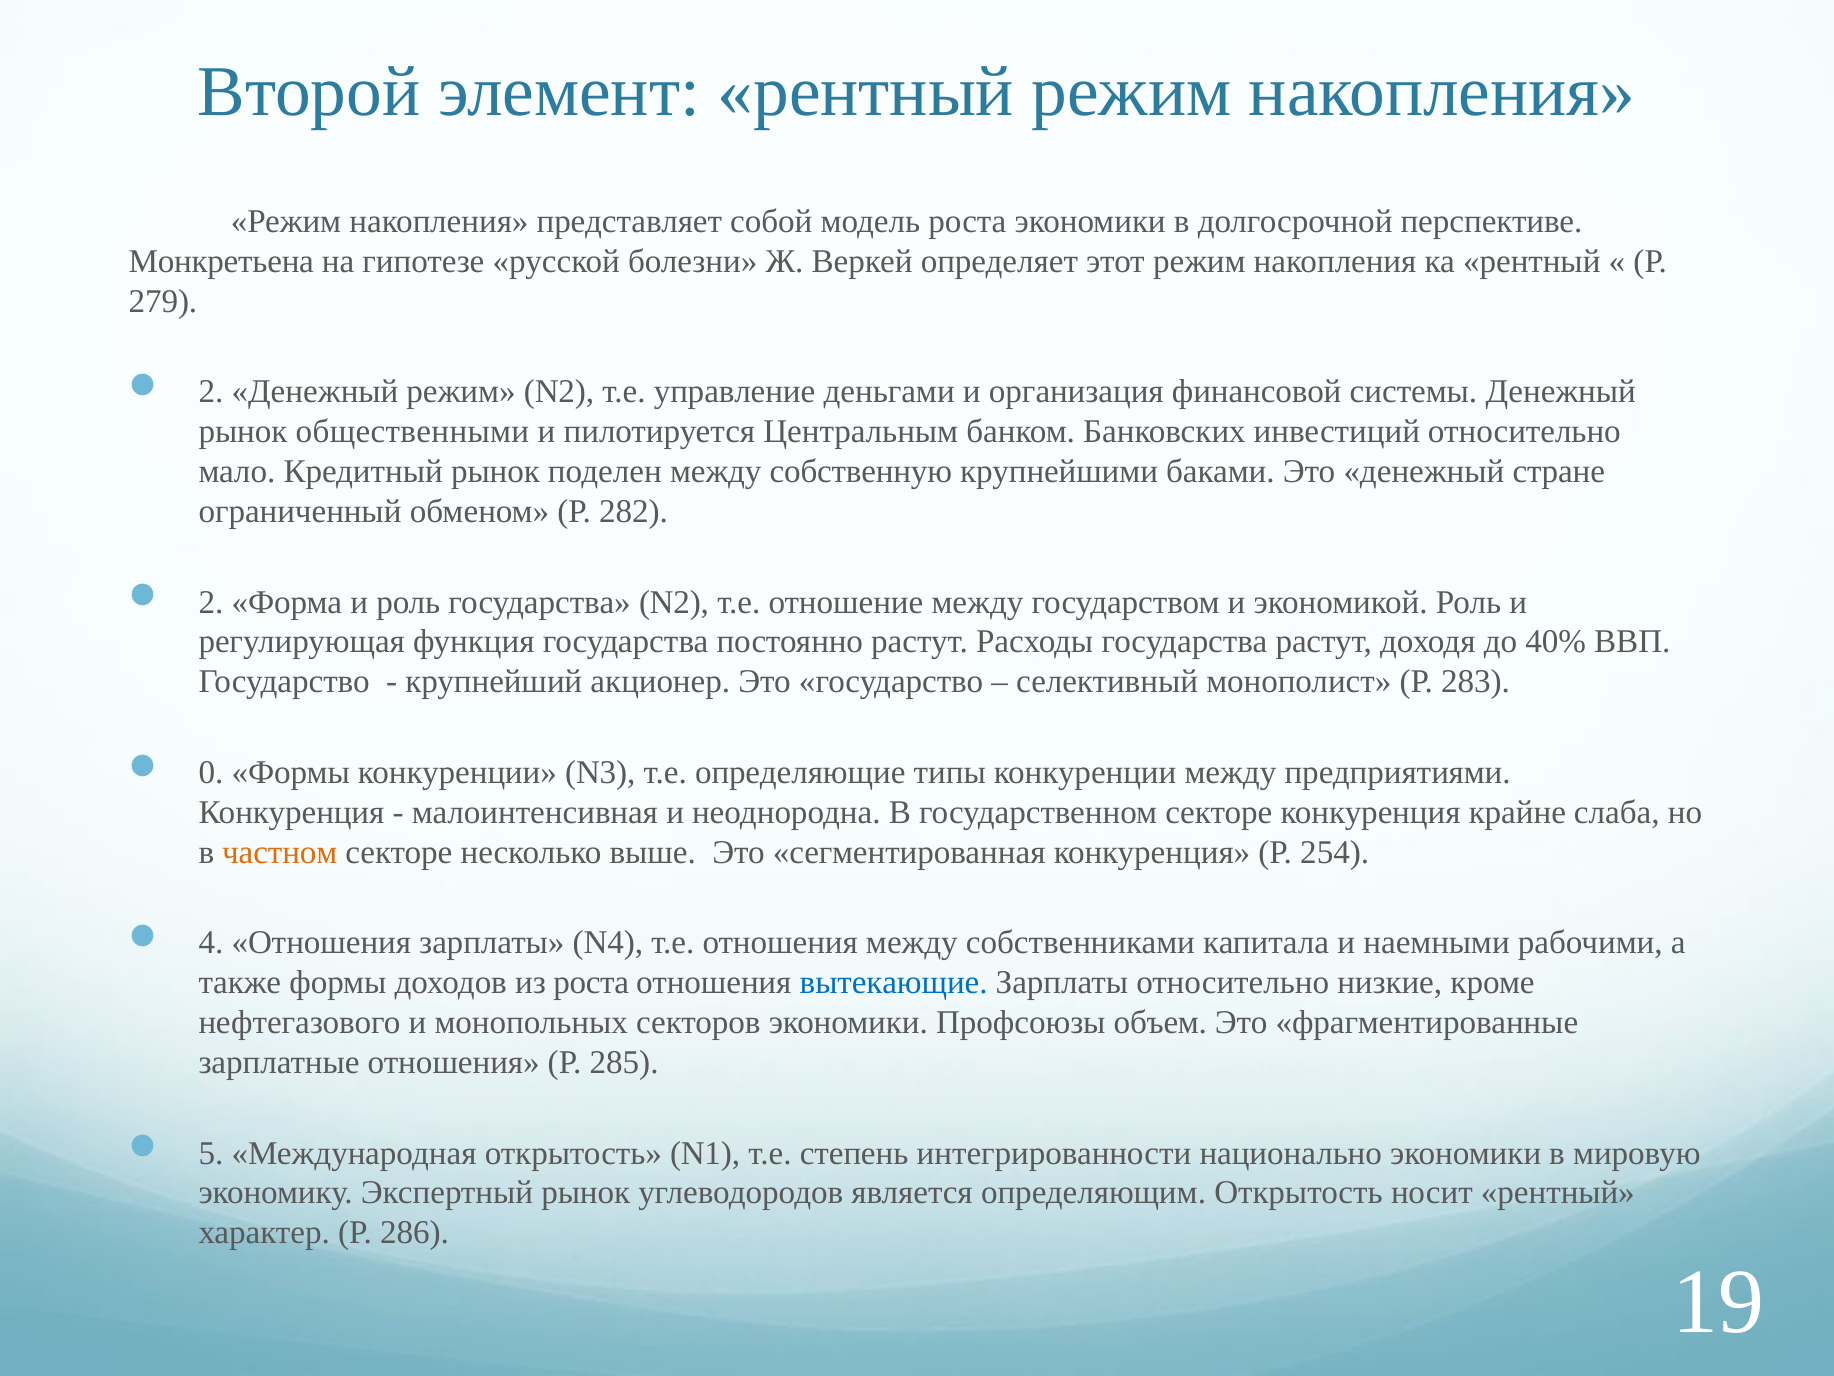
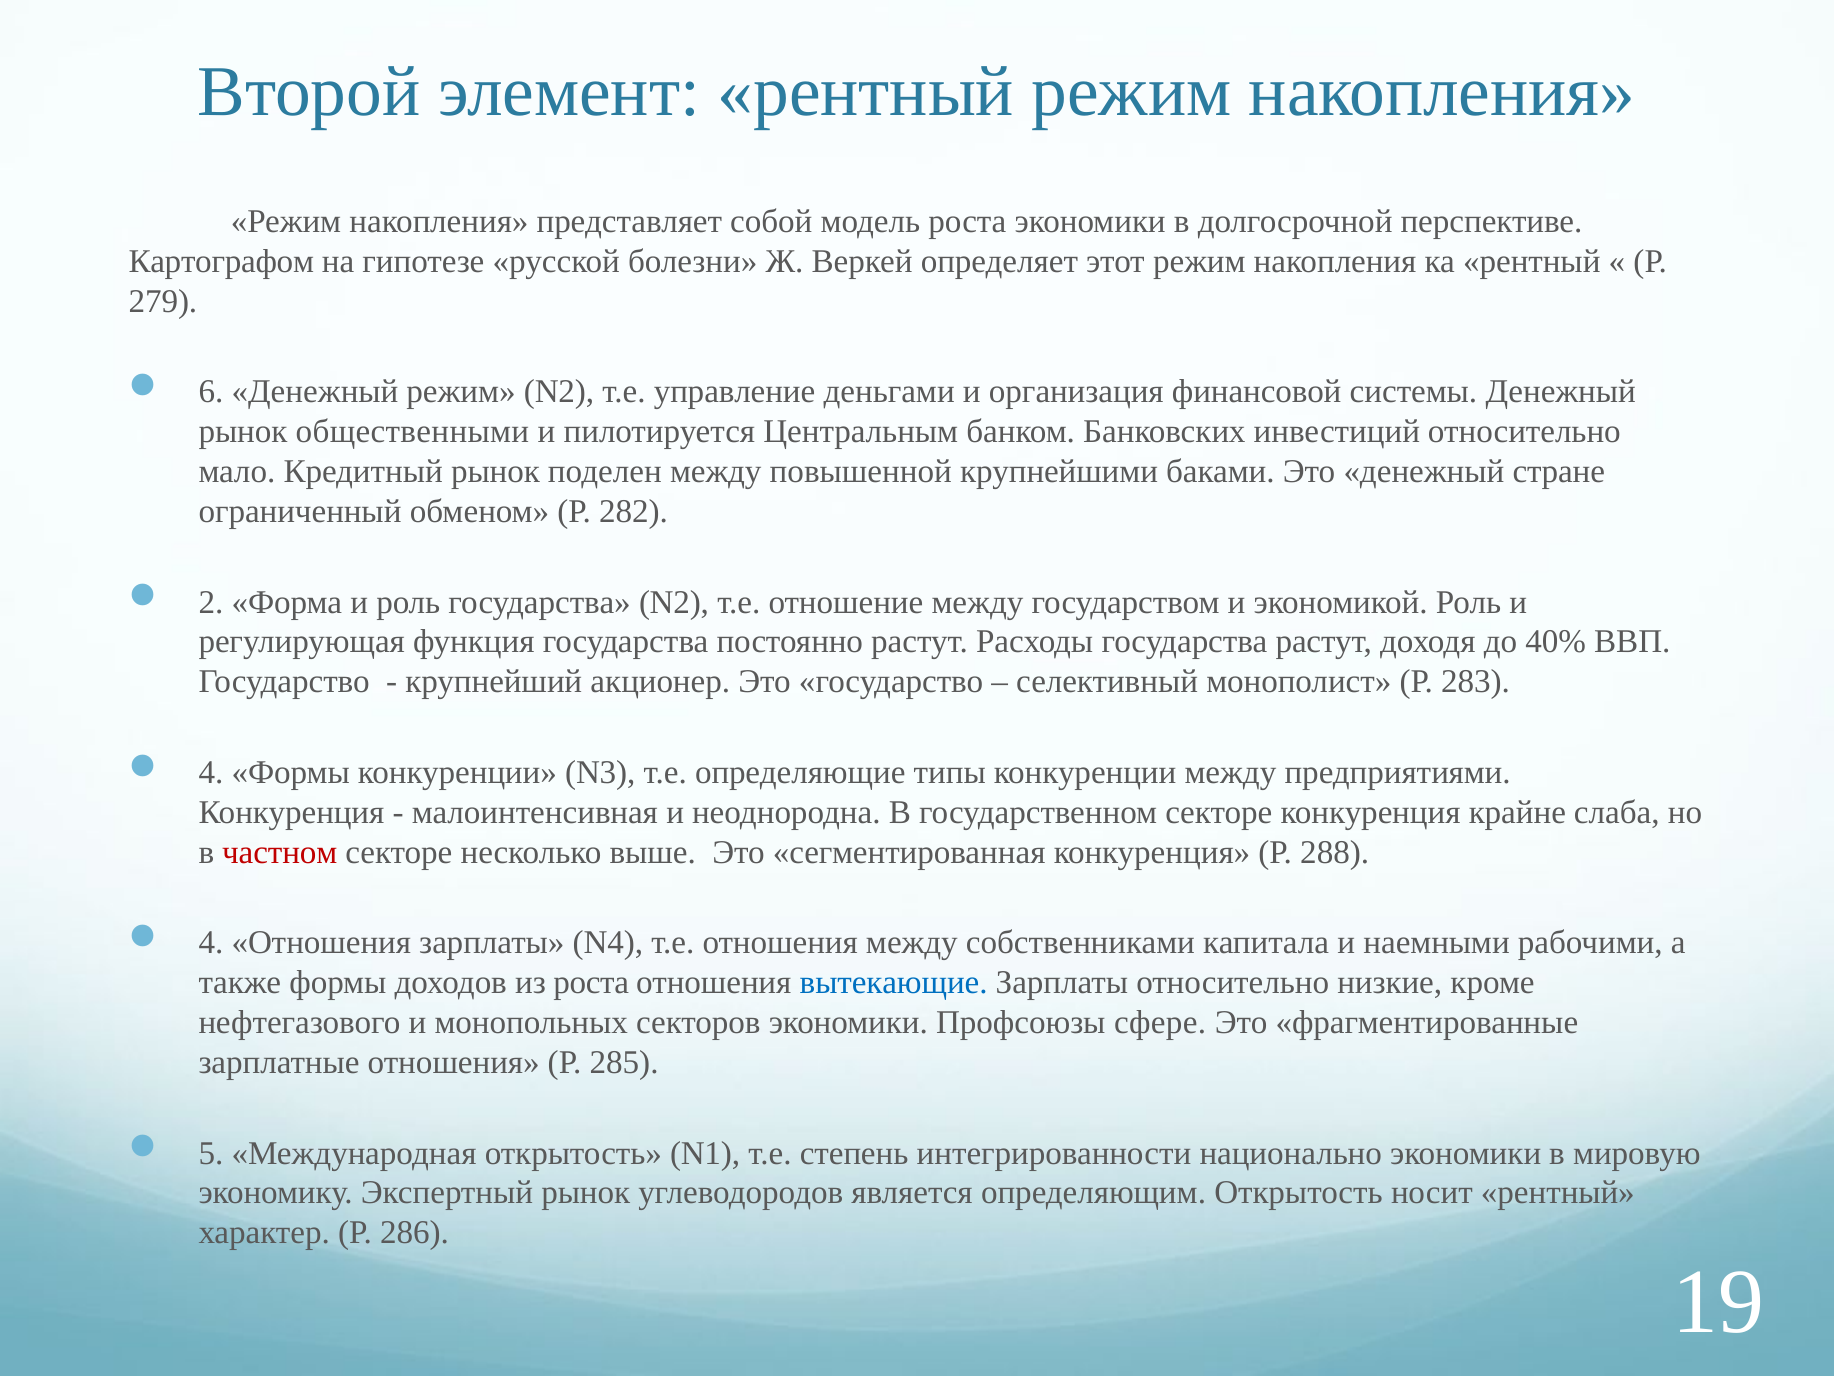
Монкретьена: Монкретьена -> Картографом
2 at (211, 392): 2 -> 6
собственную: собственную -> повышенной
0 at (211, 772): 0 -> 4
частном colour: orange -> red
254: 254 -> 288
объем: объем -> сфере
